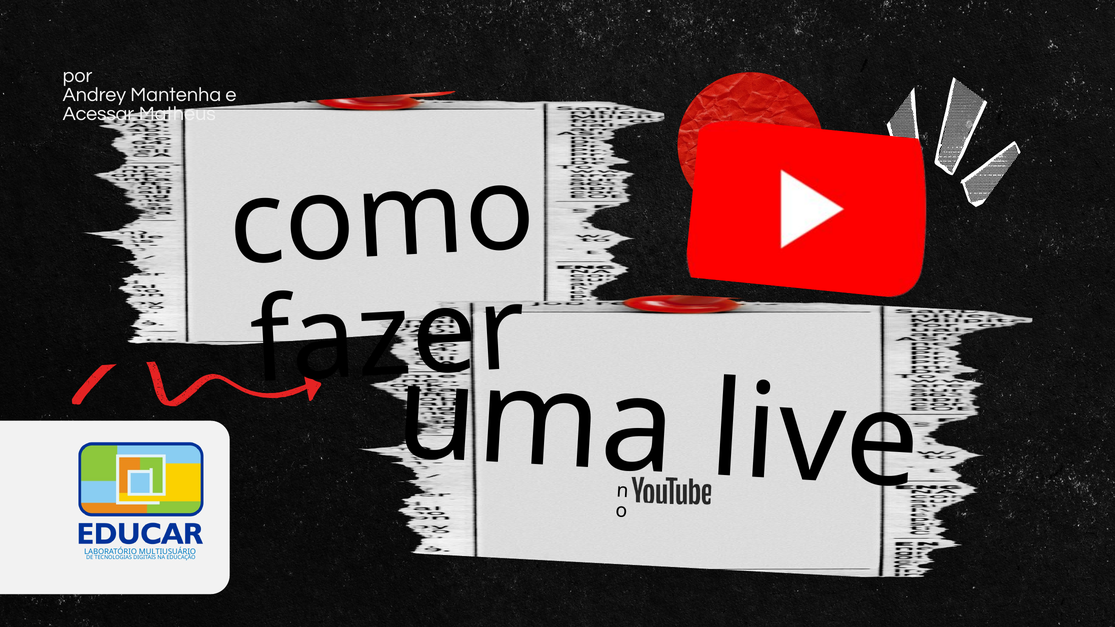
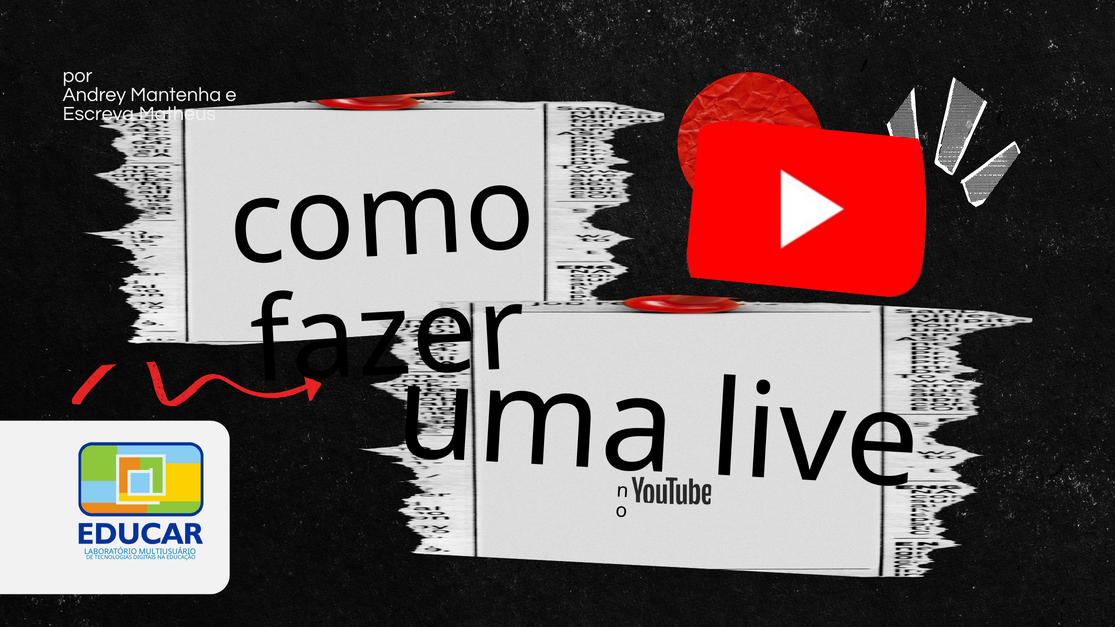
Acessar: Acessar -> Escreva
